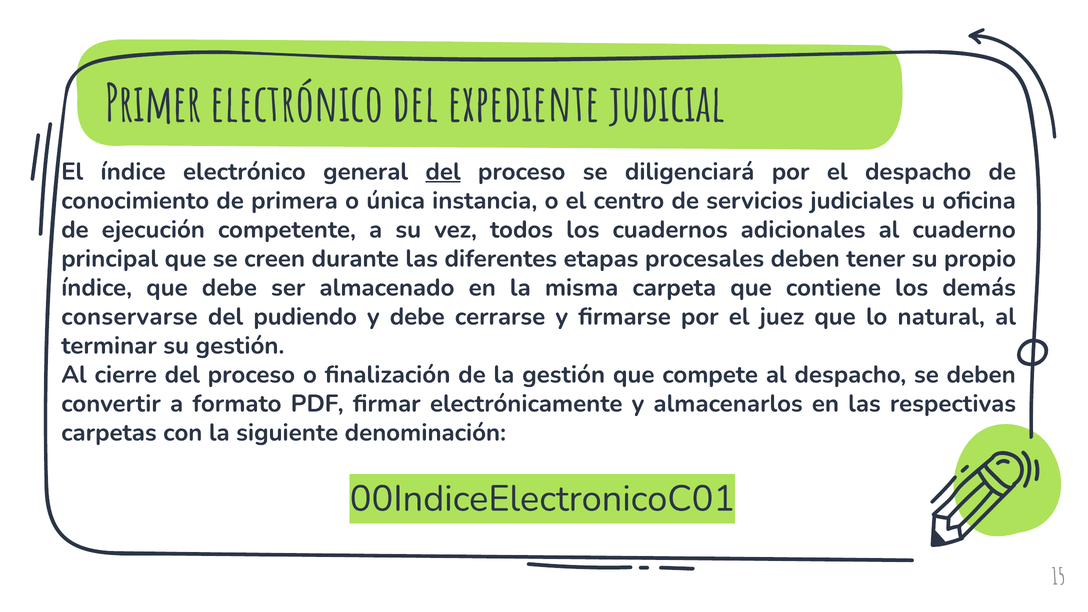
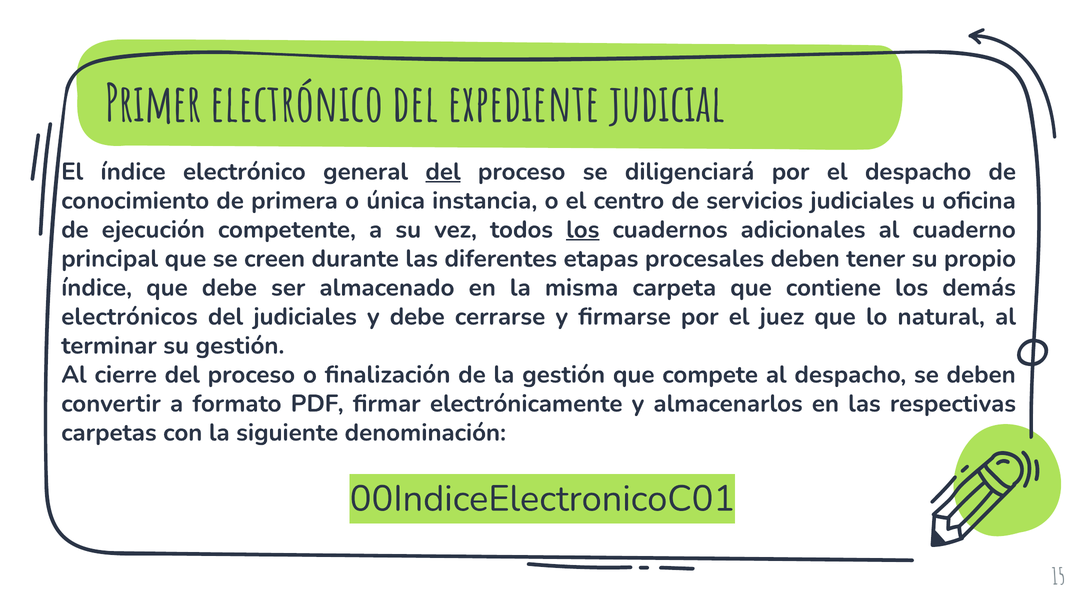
los at (583, 230) underline: none -> present
conservarse: conservarse -> electrónicos
del pudiendo: pudiendo -> judiciales
